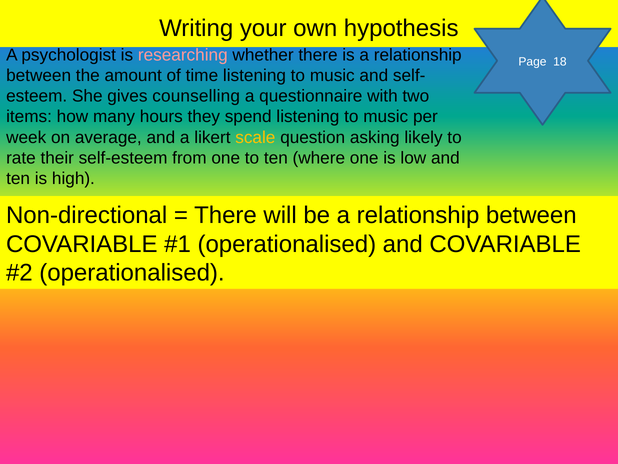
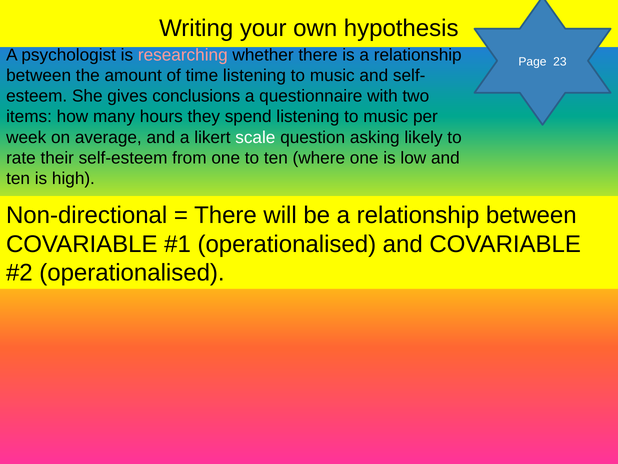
18: 18 -> 23
counselling: counselling -> conclusions
scale colour: yellow -> white
